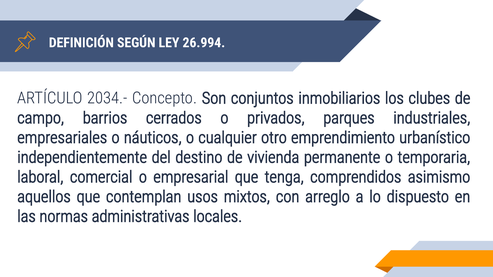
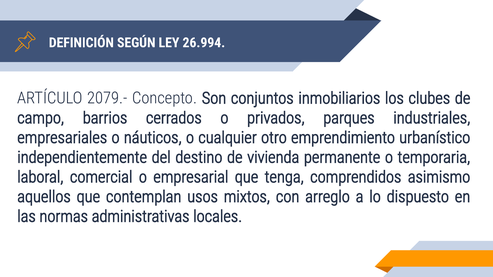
2034.-: 2034.- -> 2079.-
